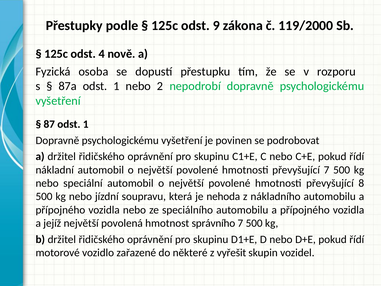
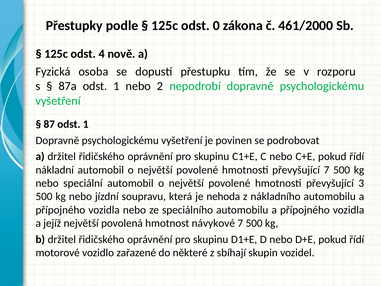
9: 9 -> 0
119/2000: 119/2000 -> 461/2000
8: 8 -> 3
správního: správního -> návykové
vyřešit: vyřešit -> sbíhají
